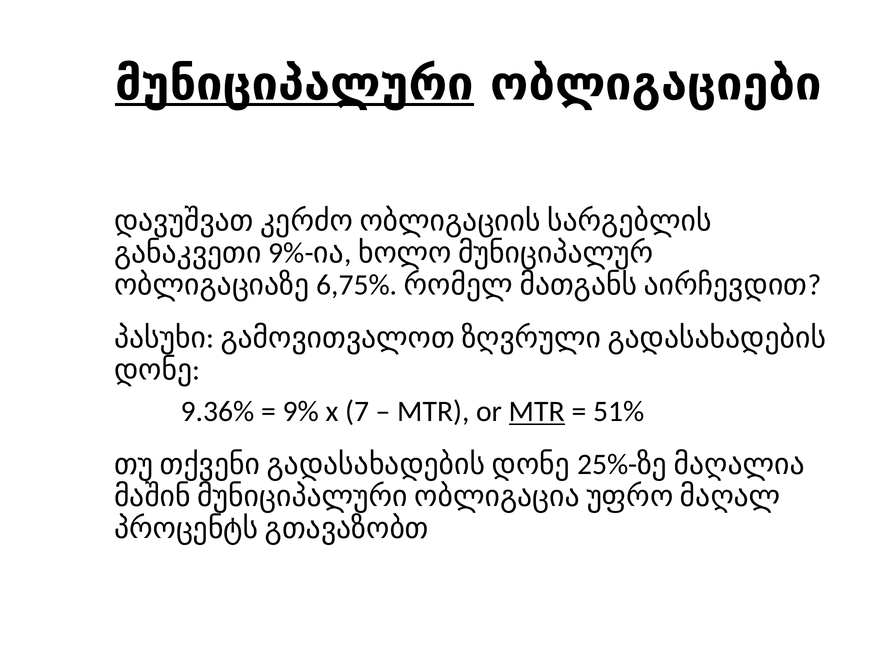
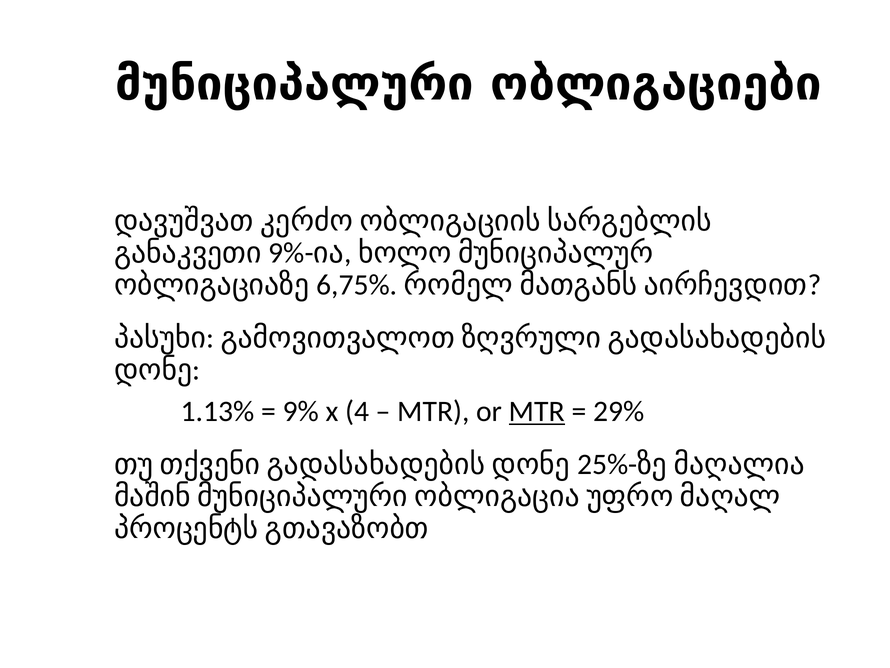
მუნიციპალური underline: present -> none
9.36%: 9.36% -> 1.13%
7: 7 -> 4
51%: 51% -> 29%
